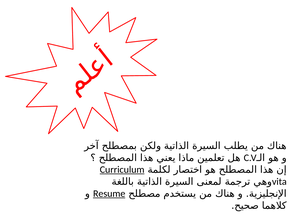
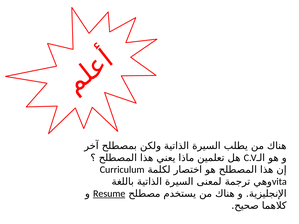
Curriculum underline: present -> none
